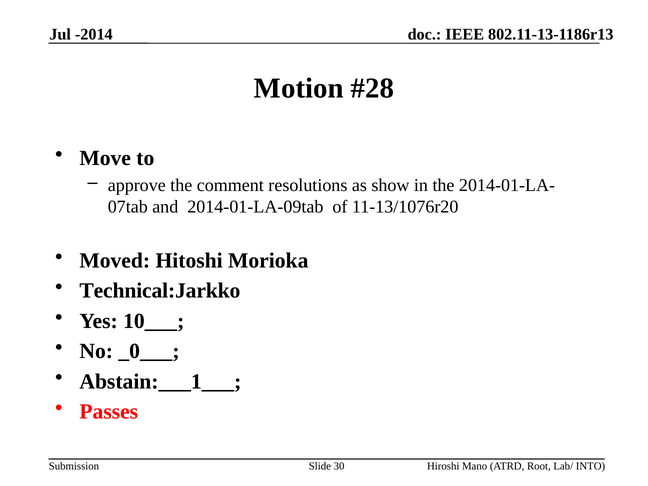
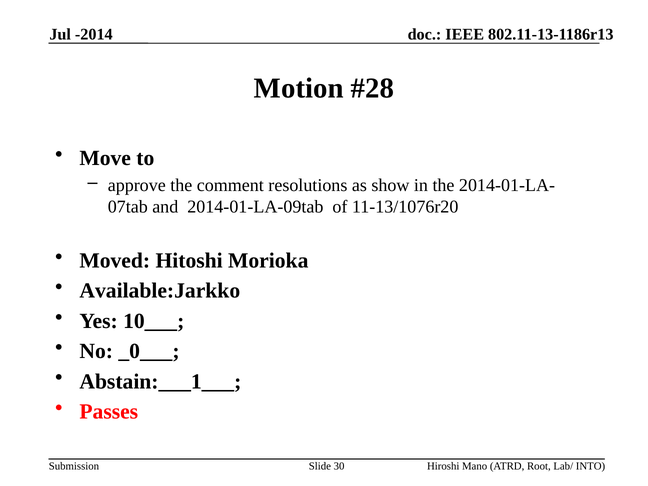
Technical:Jarkko: Technical:Jarkko -> Available:Jarkko
